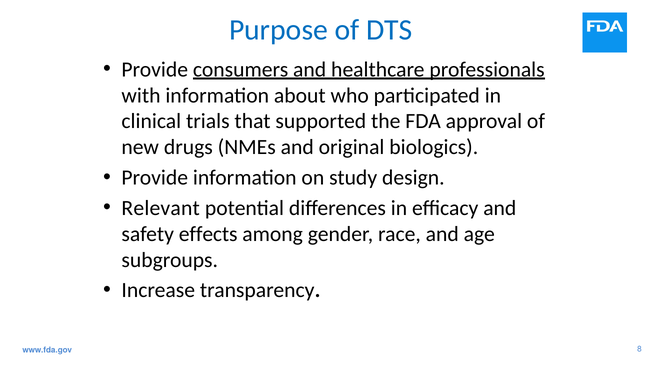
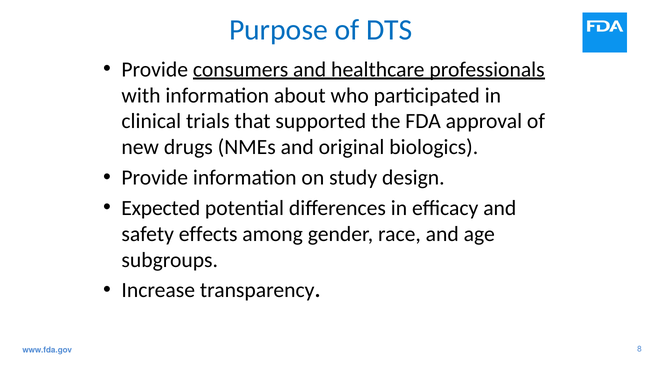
Relevant: Relevant -> Expected
